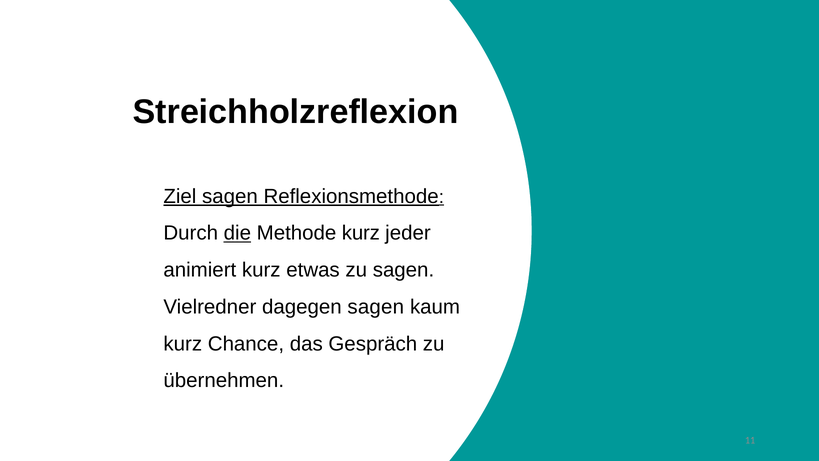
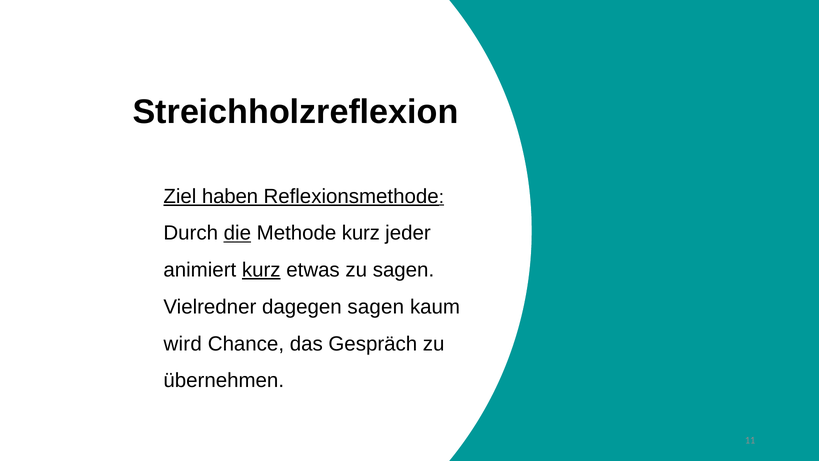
Ziel sagen: sagen -> haben
kurz at (261, 270) underline: none -> present
kurz at (183, 344): kurz -> wird
